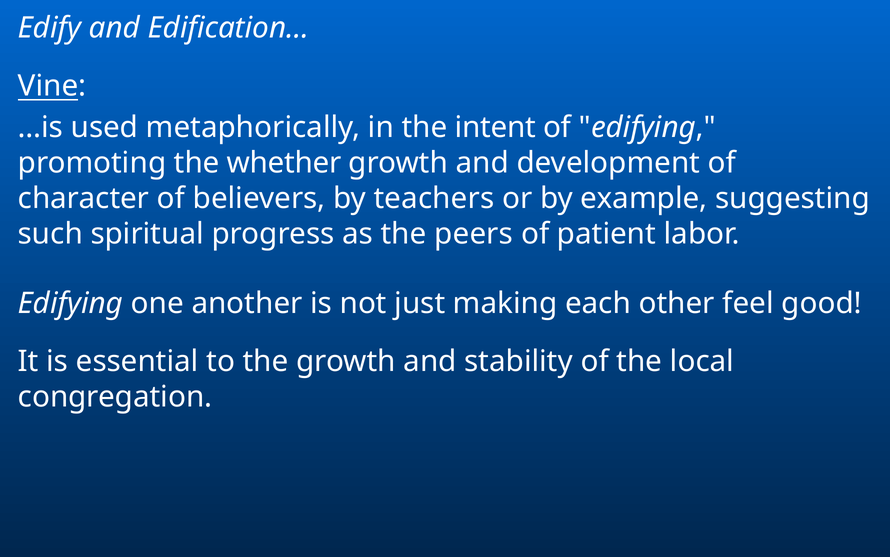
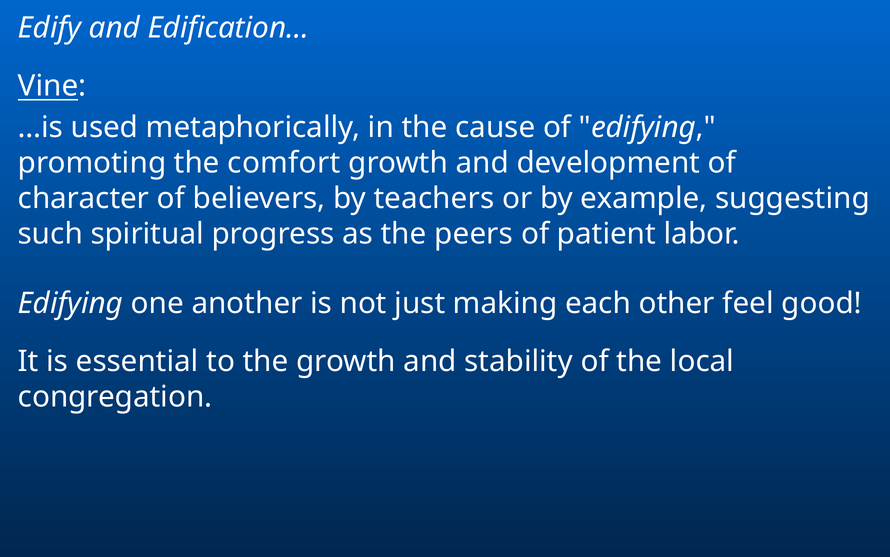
intent: intent -> cause
whether: whether -> comfort
